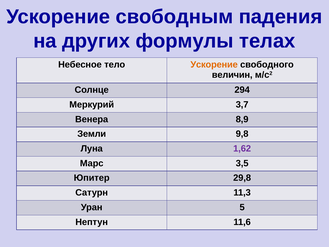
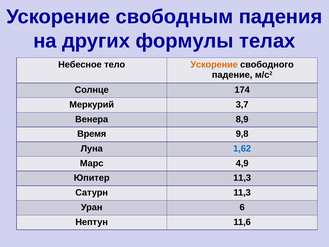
величин: величин -> падение
294: 294 -> 174
Земли: Земли -> Время
1,62 colour: purple -> blue
3,5: 3,5 -> 4,9
Юпитер 29,8: 29,8 -> 11,3
5: 5 -> 6
